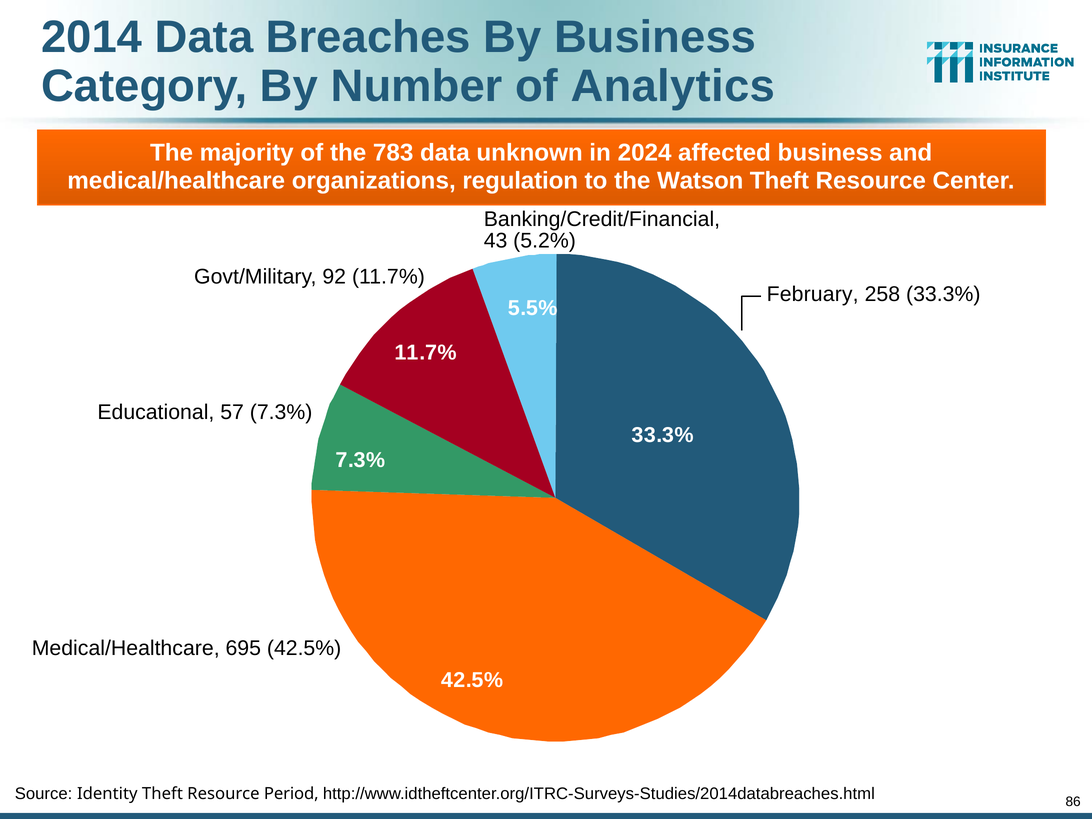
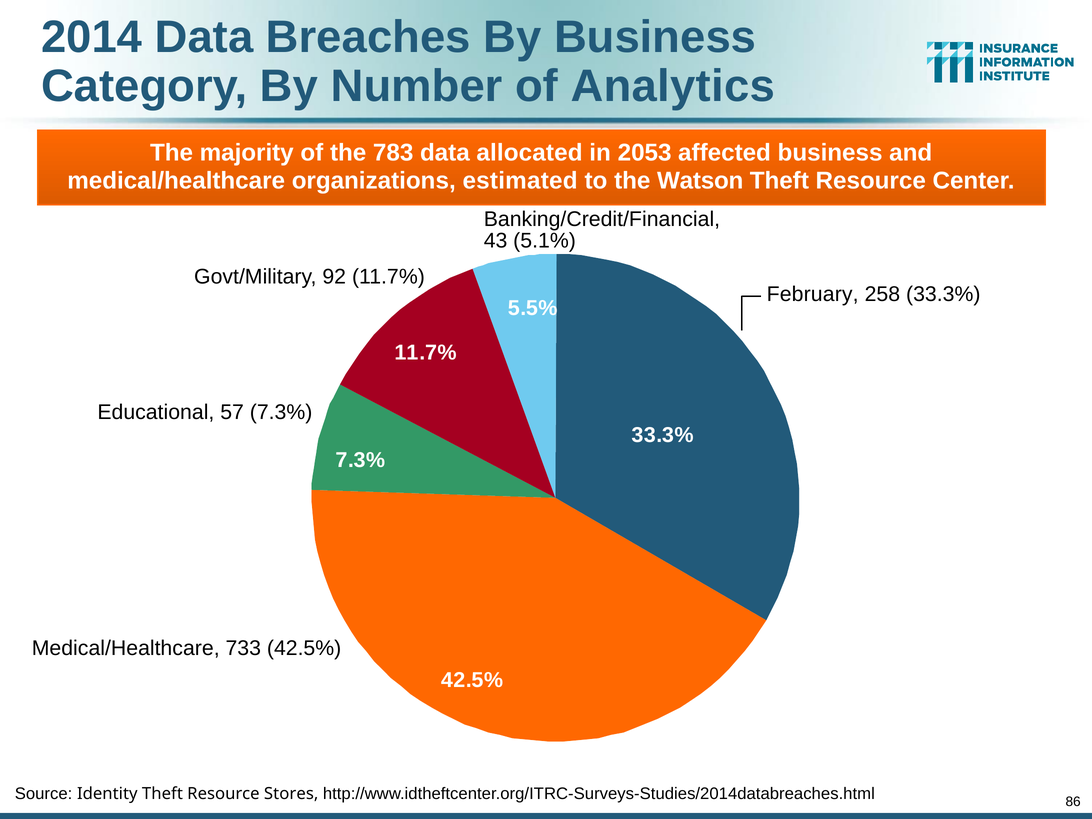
unknown: unknown -> allocated
2024: 2024 -> 2053
regulation: regulation -> estimated
5.2%: 5.2% -> 5.1%
695: 695 -> 733
Period: Period -> Stores
